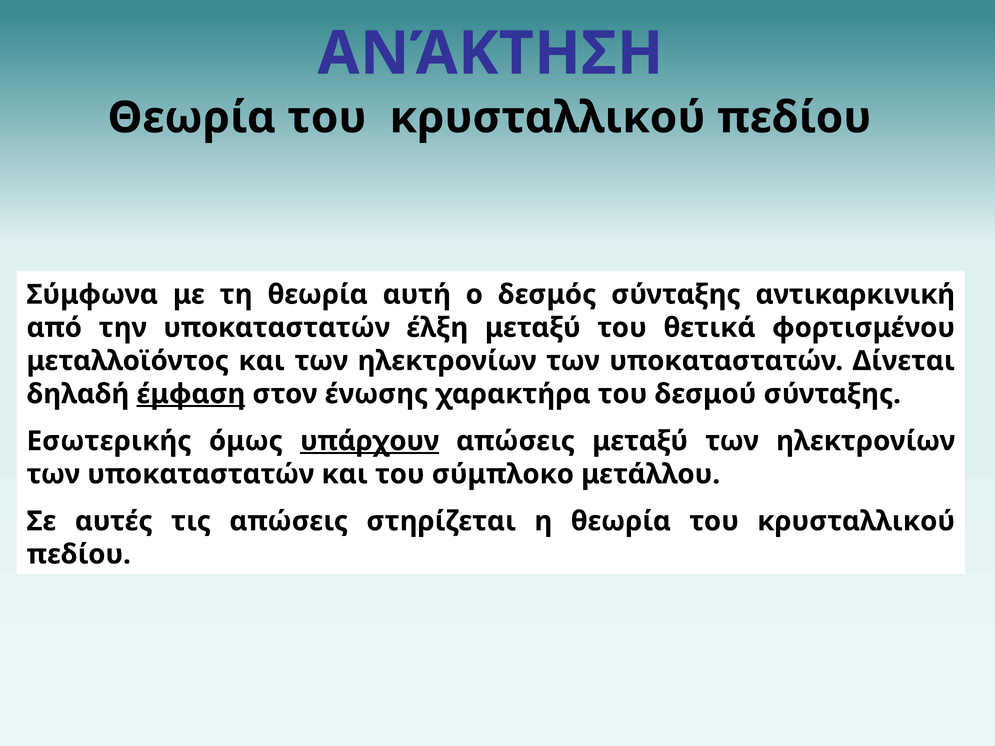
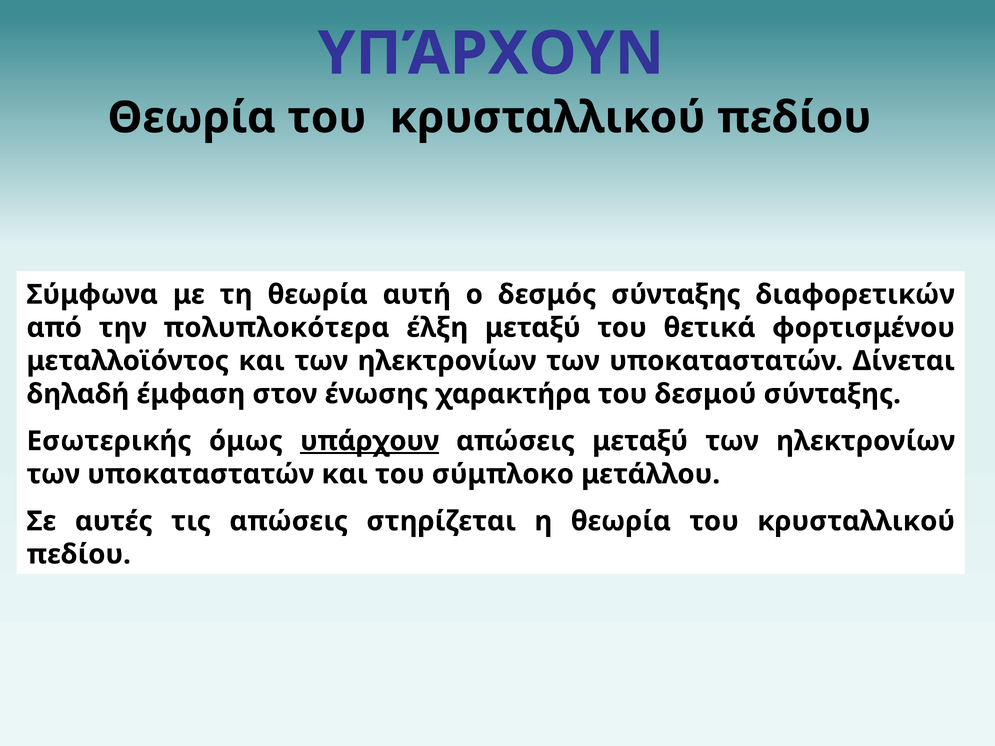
ΑΝΆΚΤΗΣΗ at (490, 54): ΑΝΆΚΤΗΣΗ -> ΥΠΆΡΧΟΥΝ
αντικαρκινική: αντικαρκινική -> διαφορετικών
την υποκαταστατών: υποκαταστατών -> πολυπλοκότερα
έμφαση underline: present -> none
